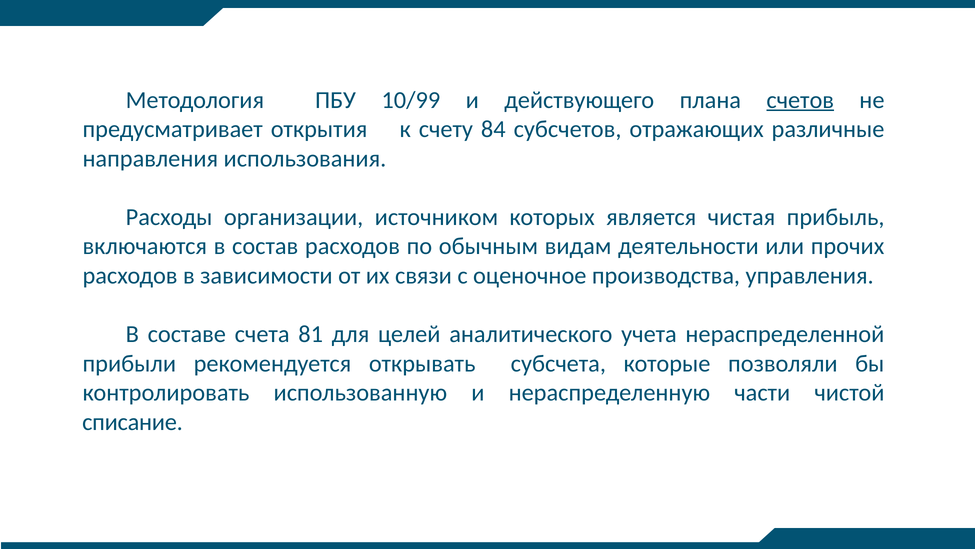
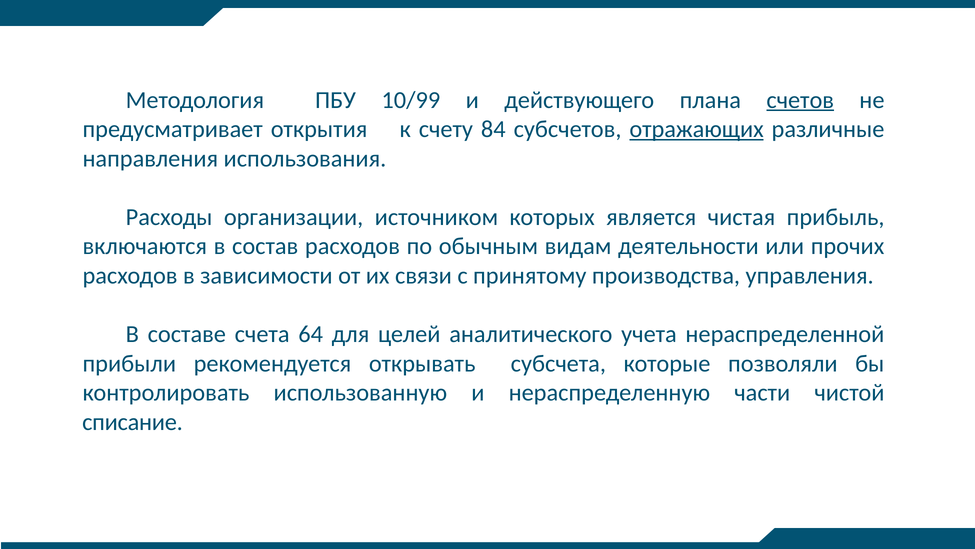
отражающих underline: none -> present
оценочное: оценочное -> принятому
81: 81 -> 64
